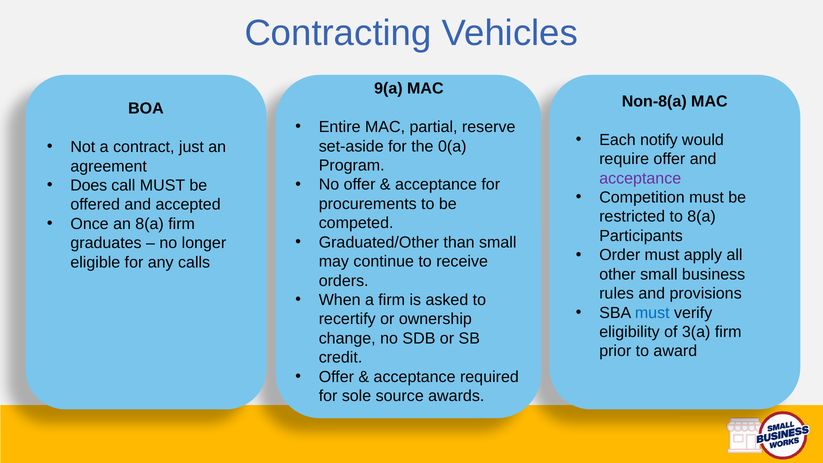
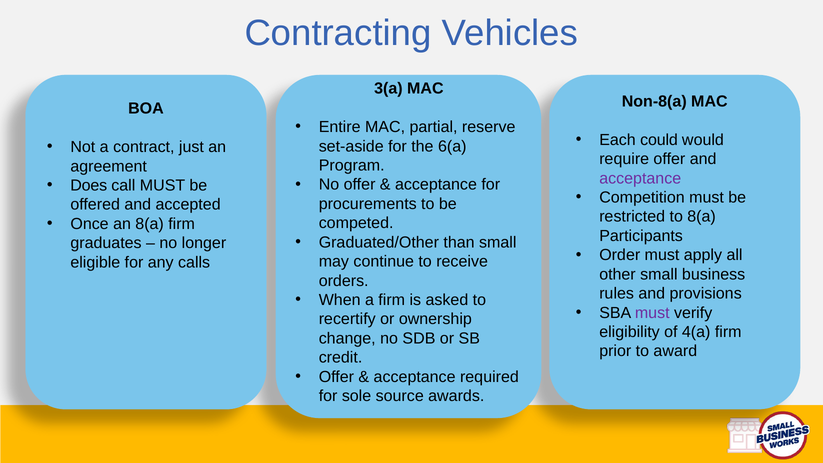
9(a: 9(a -> 3(a
notify: notify -> could
0(a: 0(a -> 6(a
must at (652, 313) colour: blue -> purple
3(a: 3(a -> 4(a
